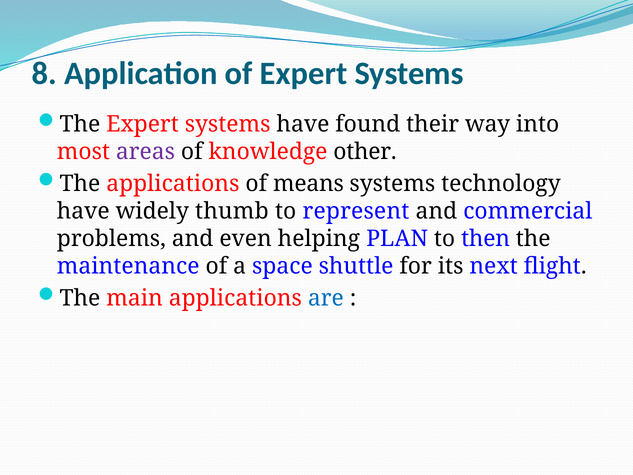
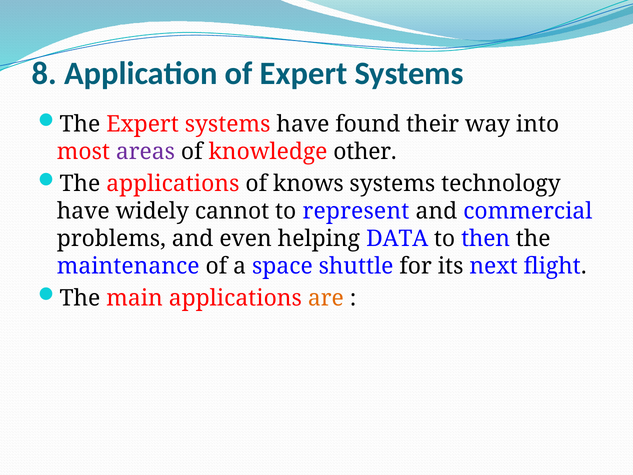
means: means -> knows
thumb: thumb -> cannot
PLAN: PLAN -> DATA
are colour: blue -> orange
